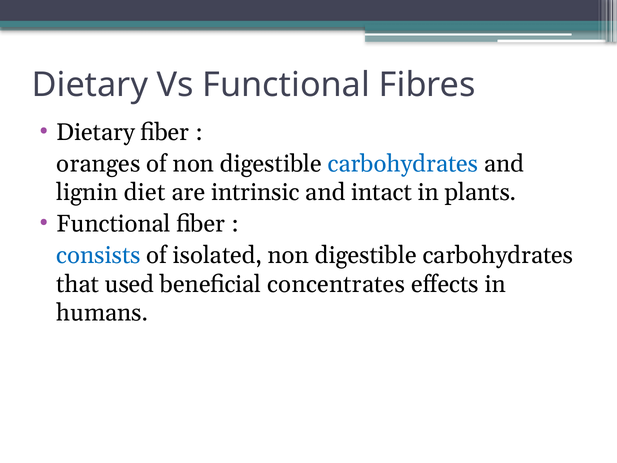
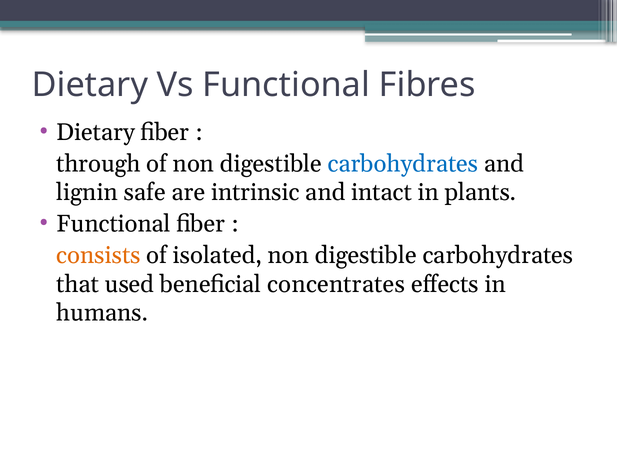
oranges: oranges -> through
diet: diet -> safe
consists colour: blue -> orange
